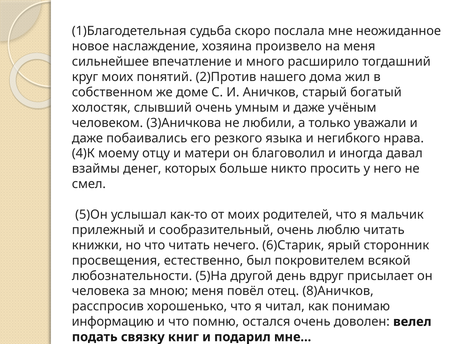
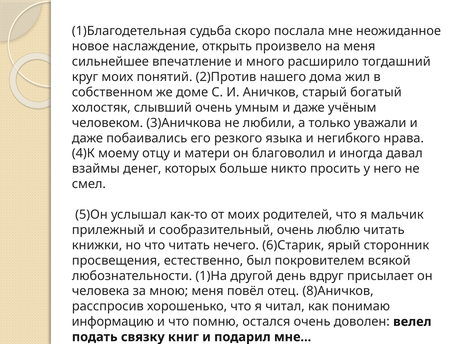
хозяина: хозяина -> открыть
5)На: 5)На -> 1)На
